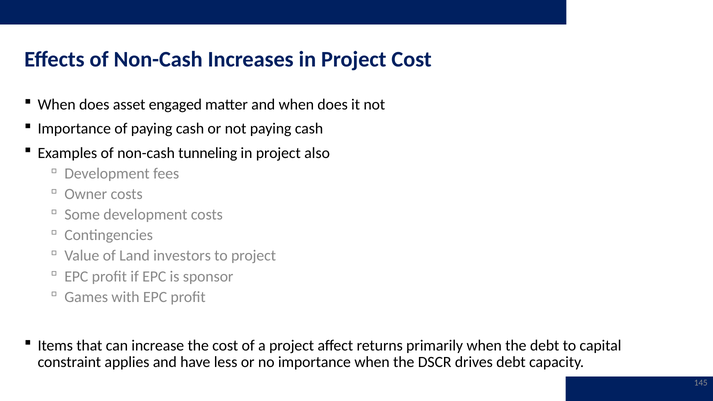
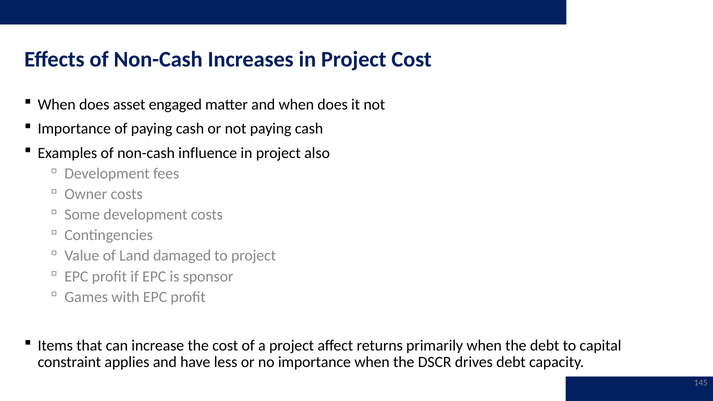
tunneling: tunneling -> influence
investors: investors -> damaged
